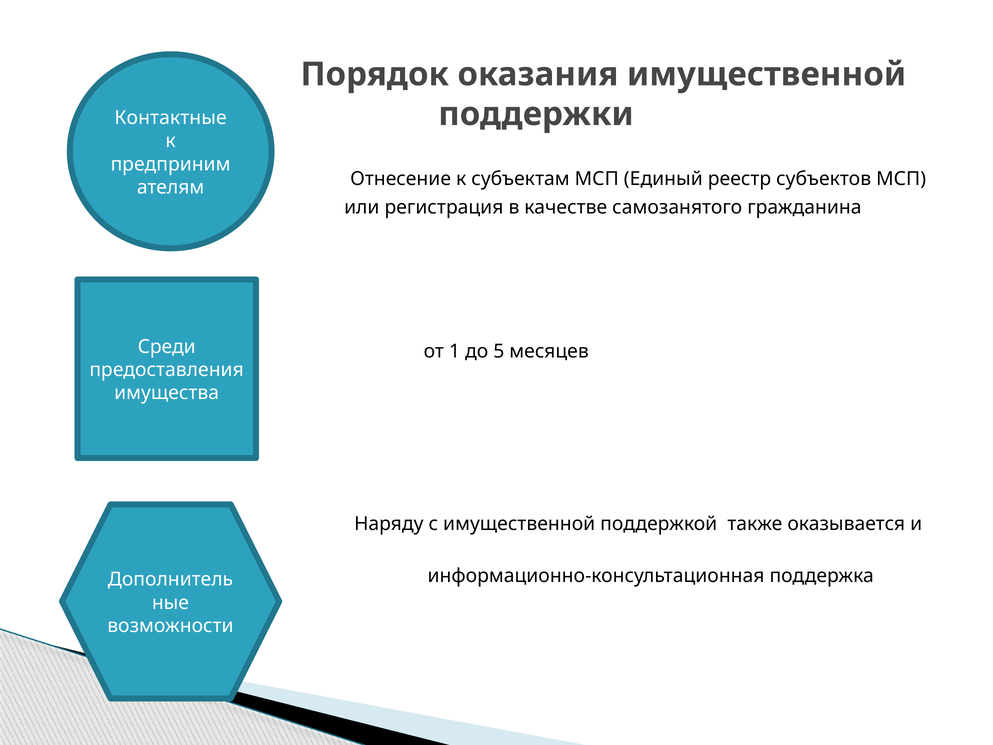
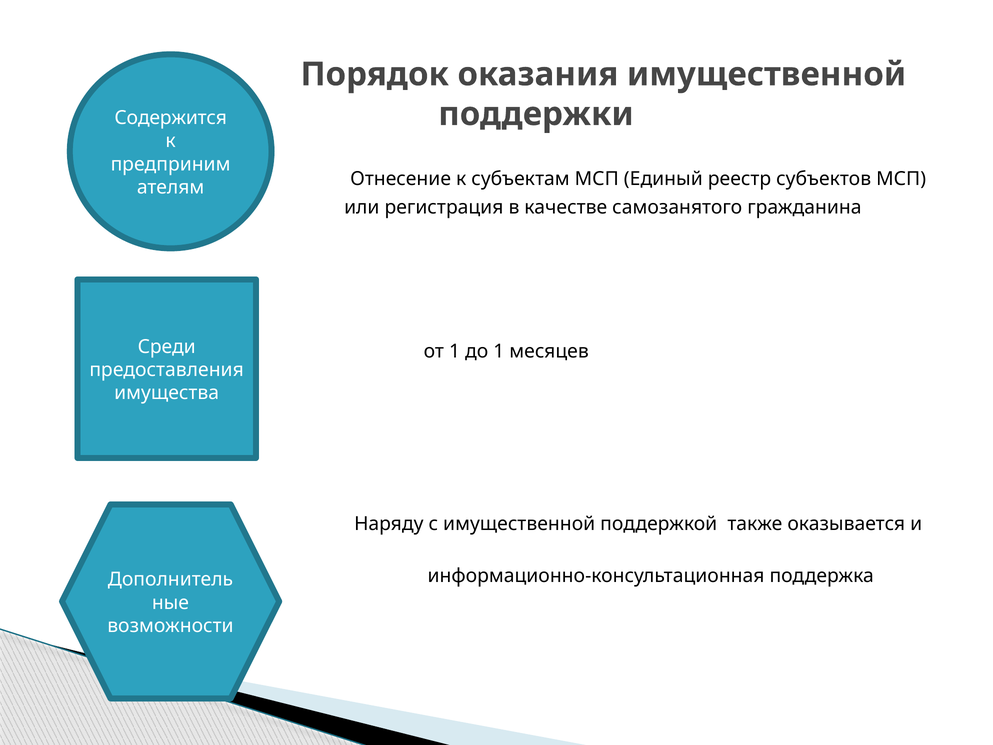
Контактные: Контактные -> Содержится
до 5: 5 -> 1
